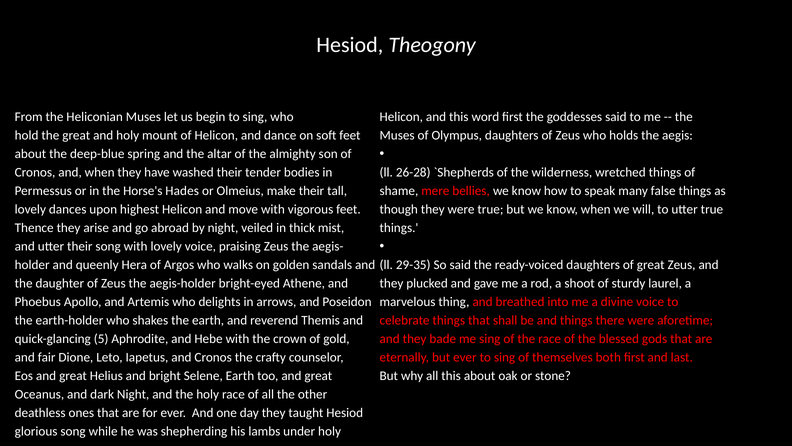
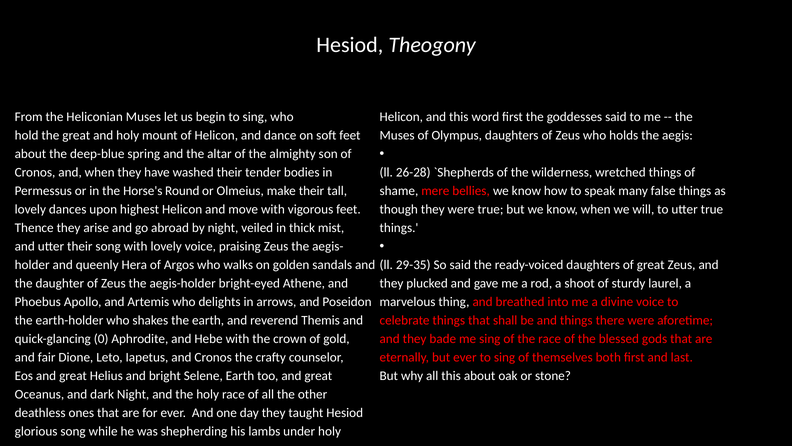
Hades: Hades -> Round
5: 5 -> 0
